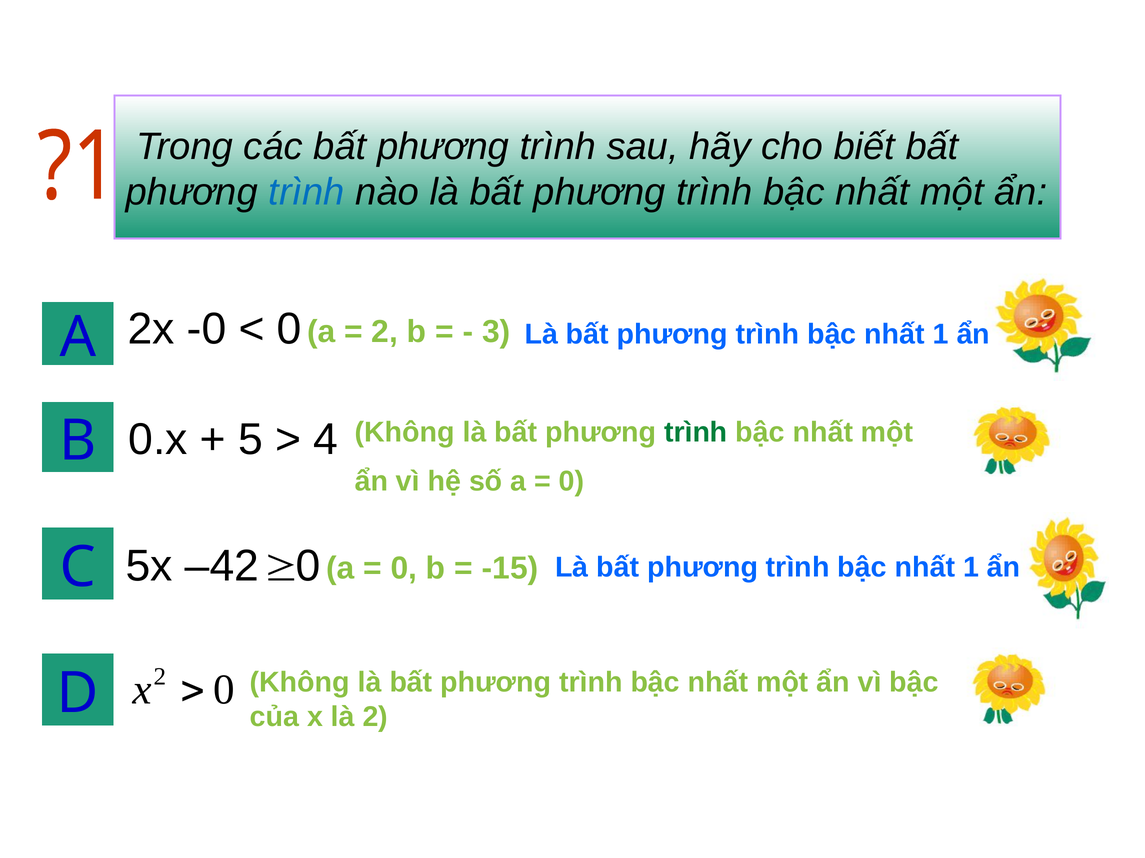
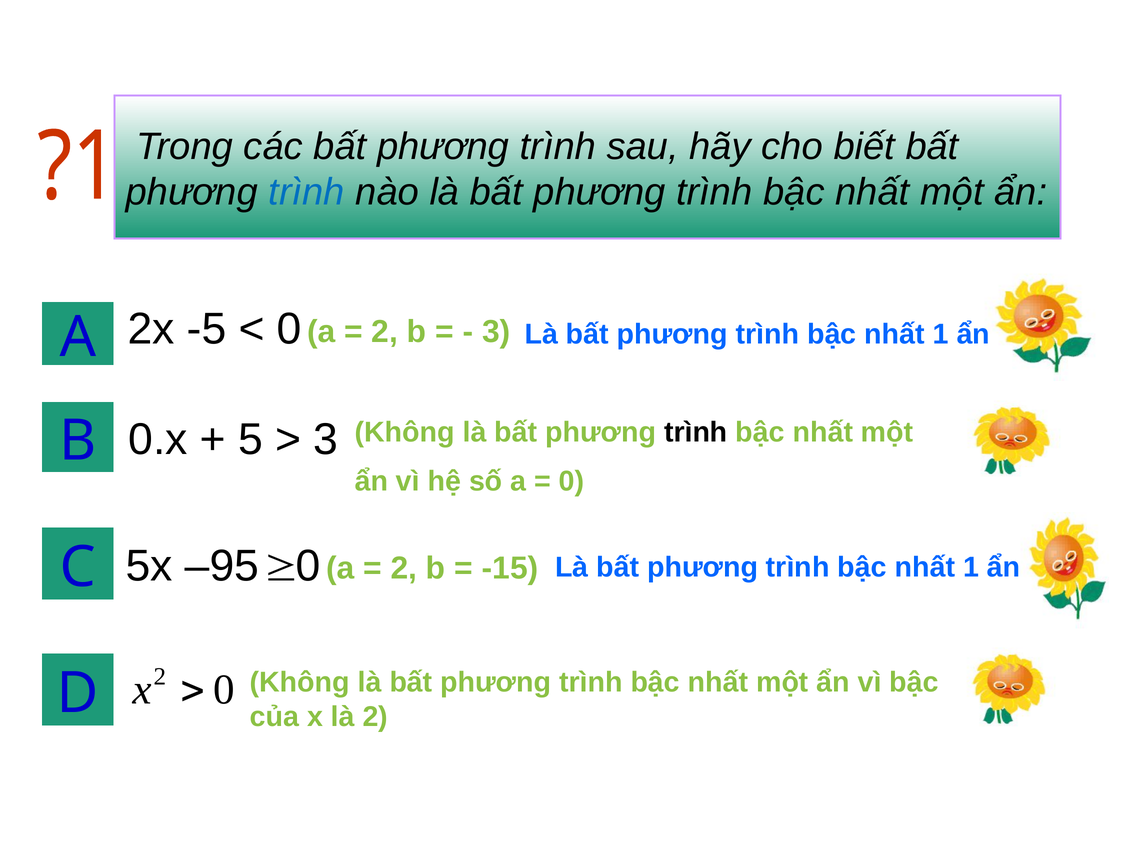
-0: -0 -> -5
4 at (326, 440): 4 -> 3
trình at (696, 433) colour: green -> black
–42: –42 -> –95
0 at (404, 569): 0 -> 2
